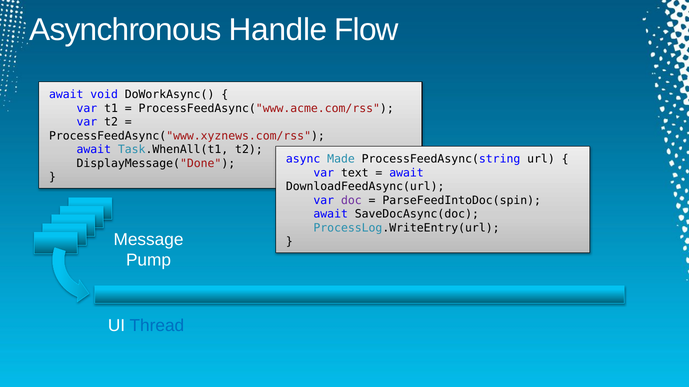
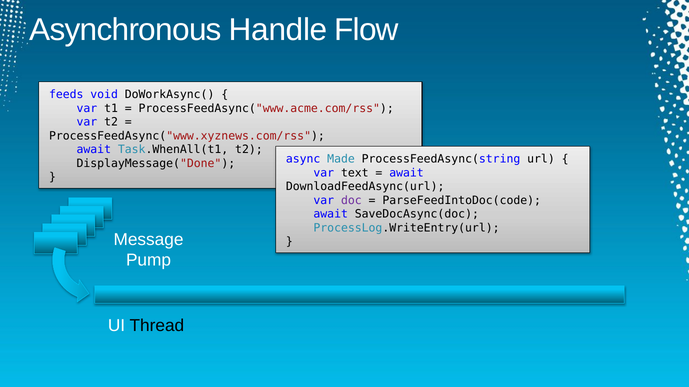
await at (66, 95): await -> feeds
ParseFeedIntoDoc(spin: ParseFeedIntoDoc(spin -> ParseFeedIntoDoc(code
Thread colour: blue -> black
